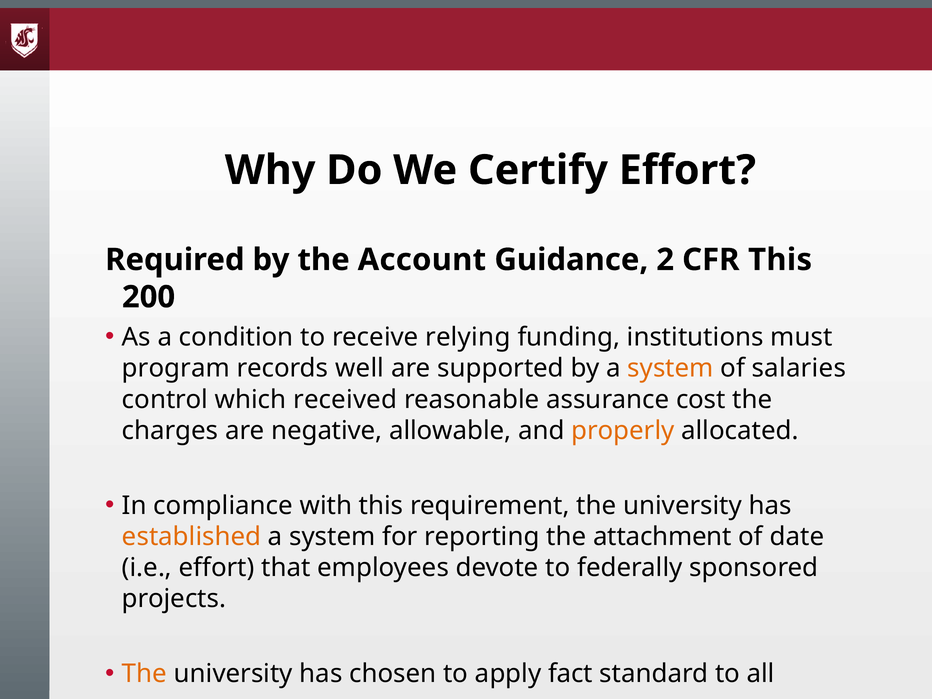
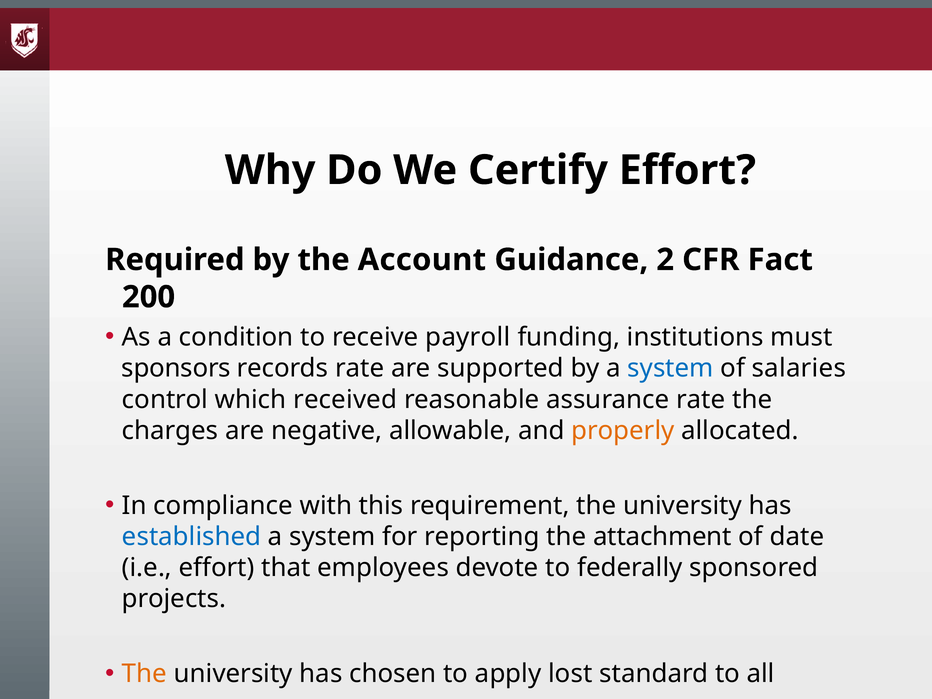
CFR This: This -> Fact
relying: relying -> payroll
program at (176, 368): program -> sponsors
records well: well -> rate
system at (670, 368) colour: orange -> blue
assurance cost: cost -> rate
established colour: orange -> blue
fact: fact -> lost
